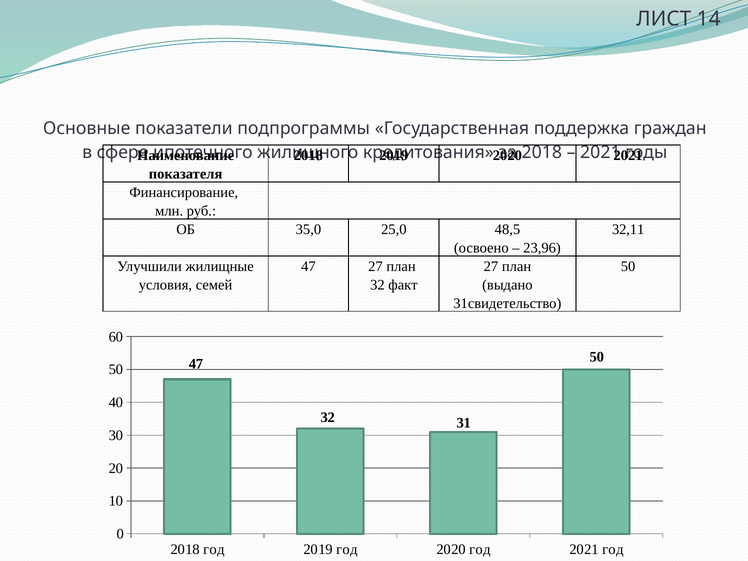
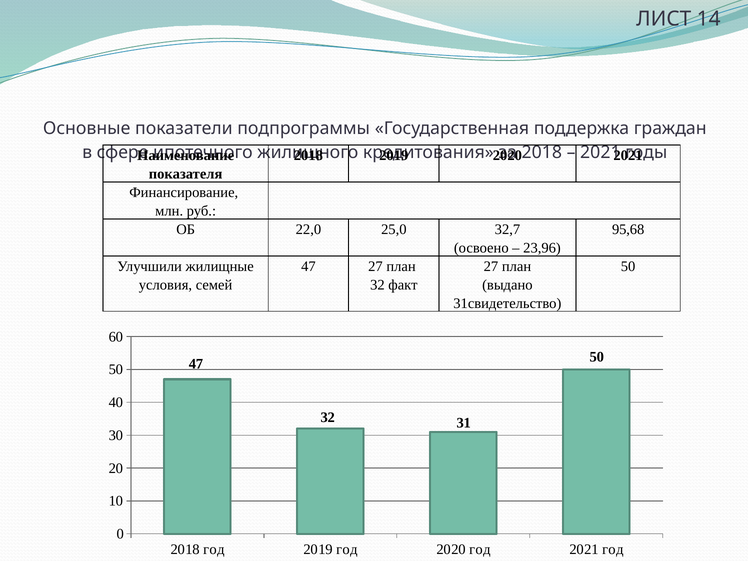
35,0: 35,0 -> 22,0
48,5: 48,5 -> 32,7
32,11: 32,11 -> 95,68
